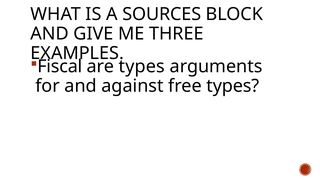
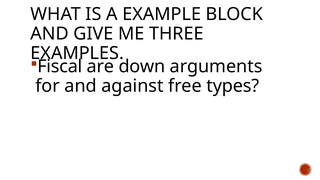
SOURCES: SOURCES -> EXAMPLE
are types: types -> down
